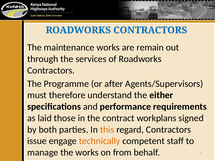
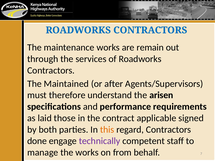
Programme: Programme -> Maintained
either: either -> arisen
workplans: workplans -> applicable
issue: issue -> done
technically colour: orange -> purple
